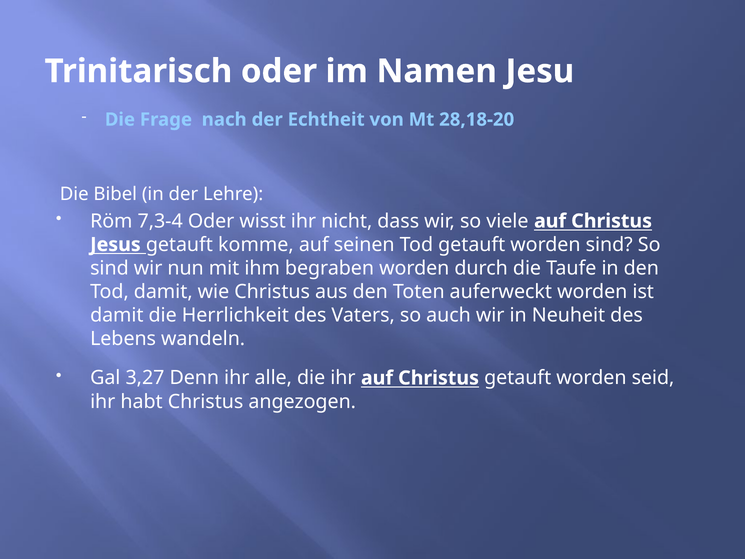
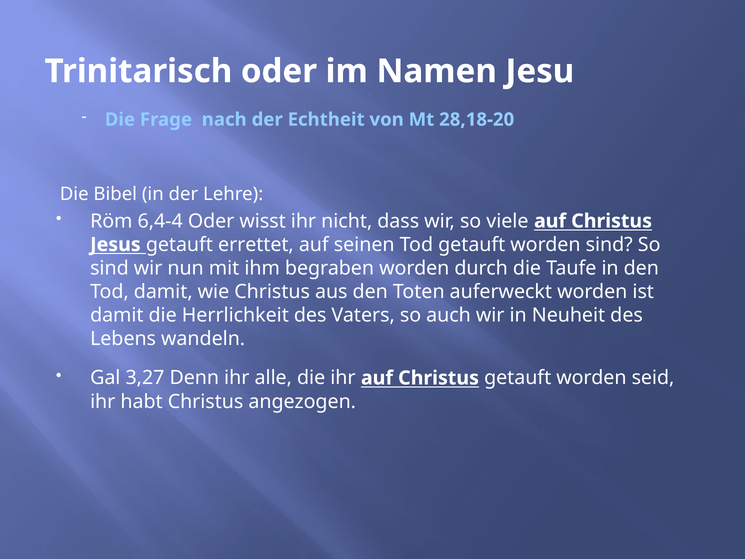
7,3-4: 7,3-4 -> 6,4-4
komme: komme -> errettet
